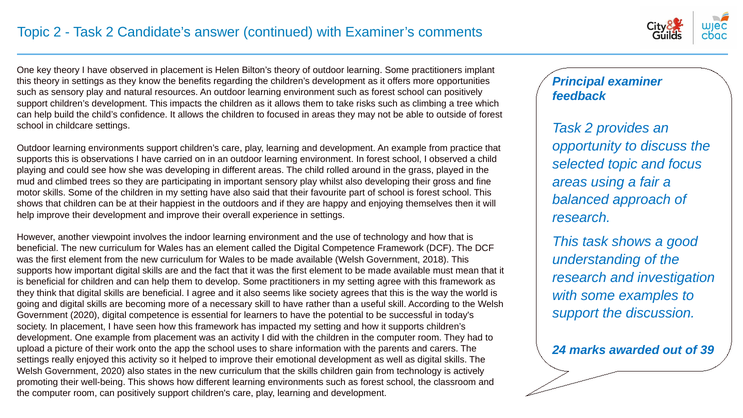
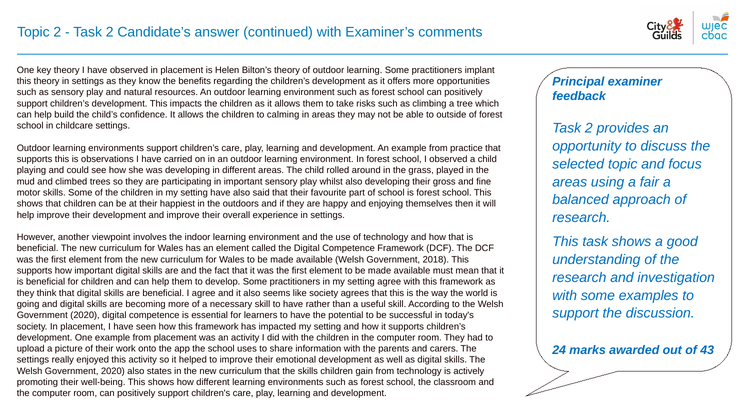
focused: focused -> calming
39: 39 -> 43
